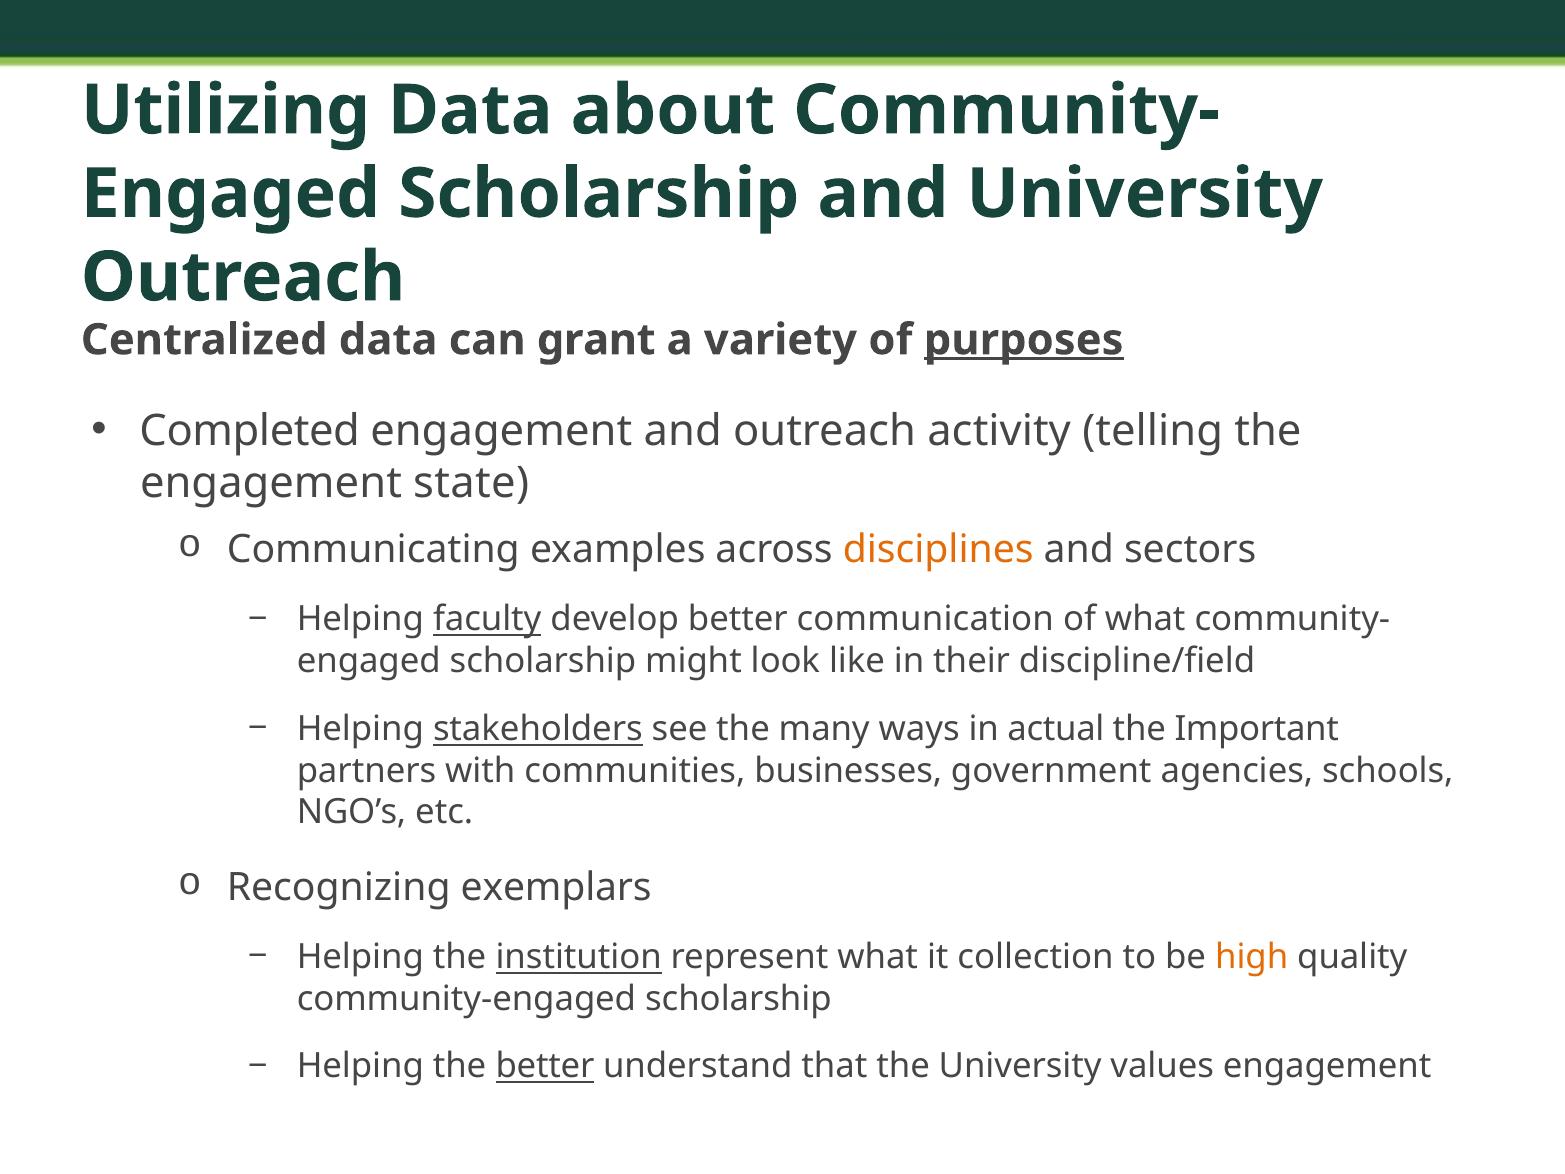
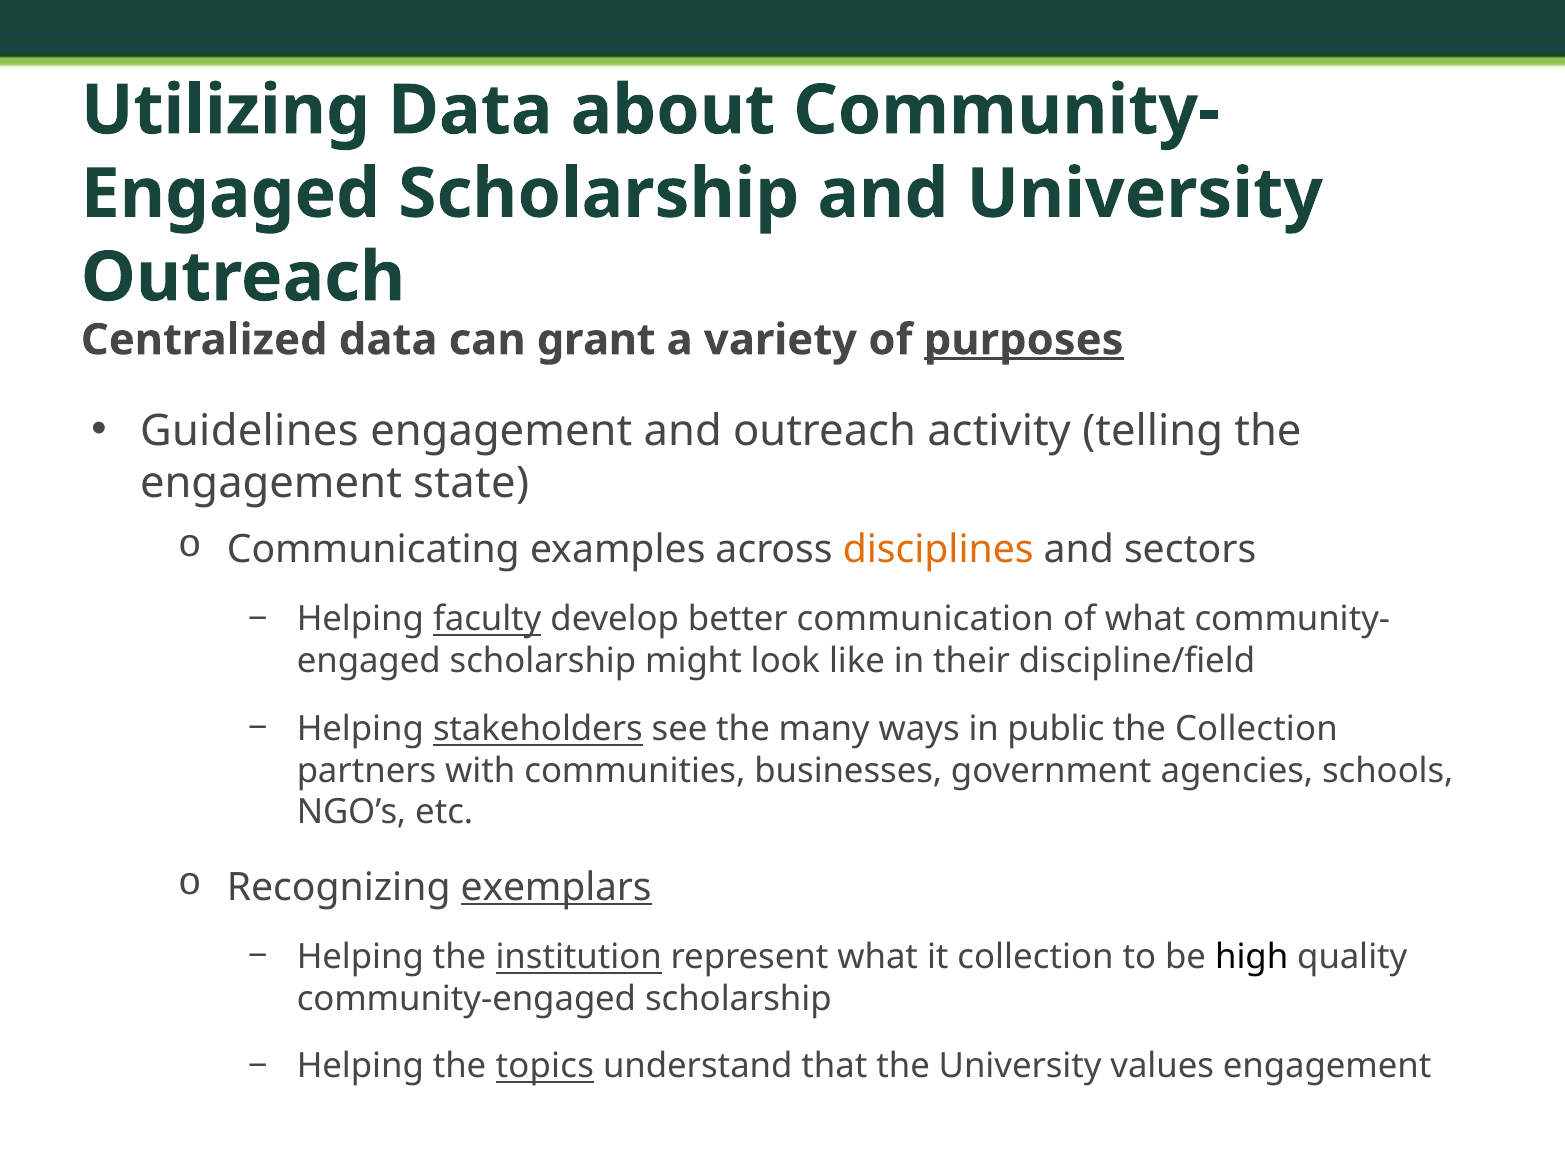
Completed: Completed -> Guidelines
actual: actual -> public
the Important: Important -> Collection
exemplars underline: none -> present
high colour: orange -> black
the better: better -> topics
